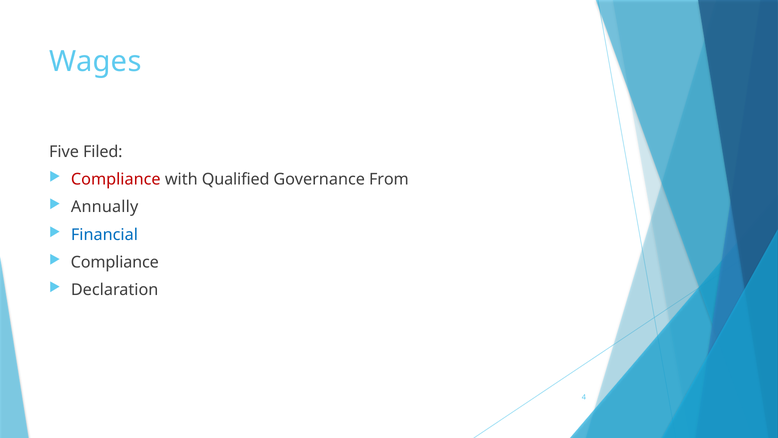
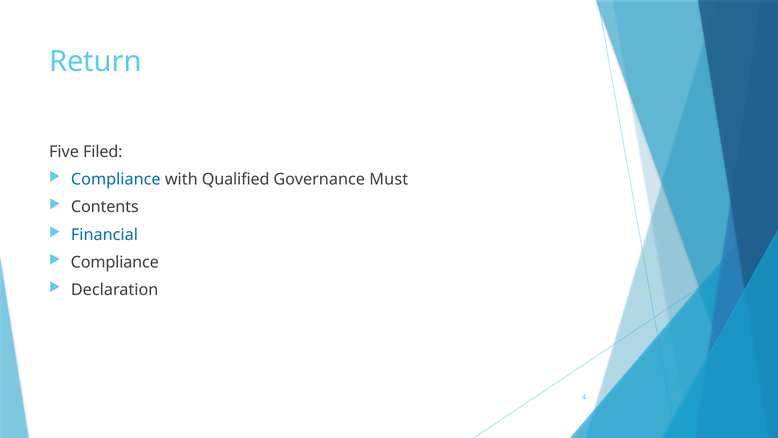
Wages: Wages -> Return
Compliance at (116, 179) colour: red -> blue
From: From -> Must
Annually: Annually -> Contents
